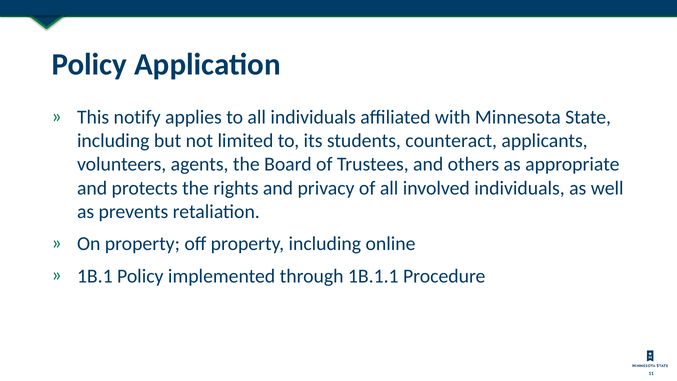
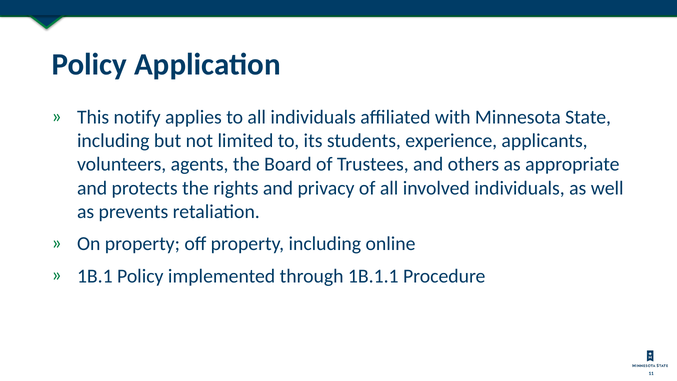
counteract: counteract -> experience
